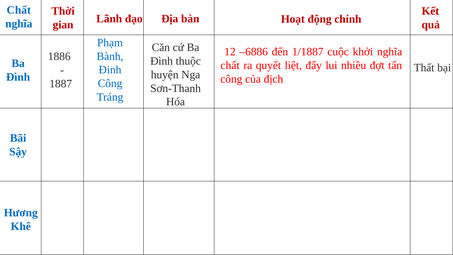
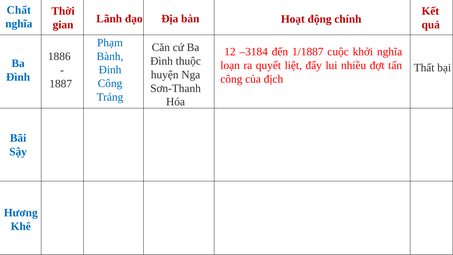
–6886: –6886 -> –3184
chất at (230, 65): chất -> loạn
